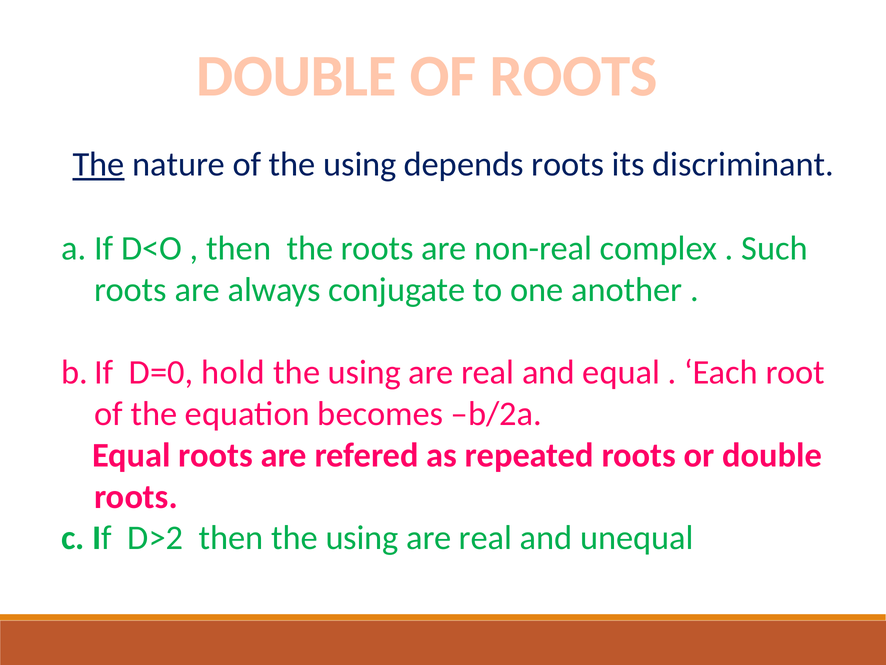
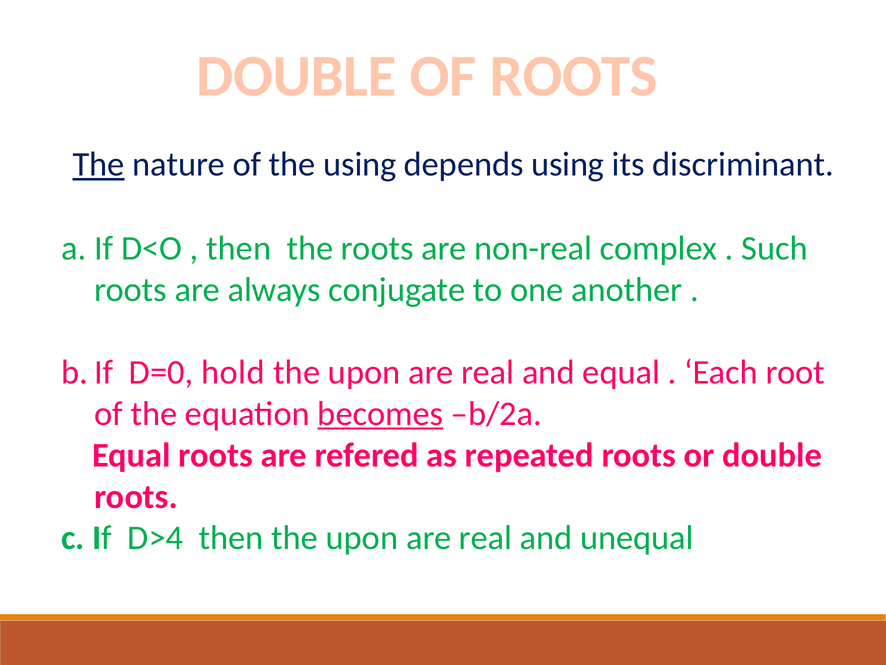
depends roots: roots -> using
using at (364, 372): using -> upon
becomes underline: none -> present
D>2: D>2 -> D>4
then the using: using -> upon
